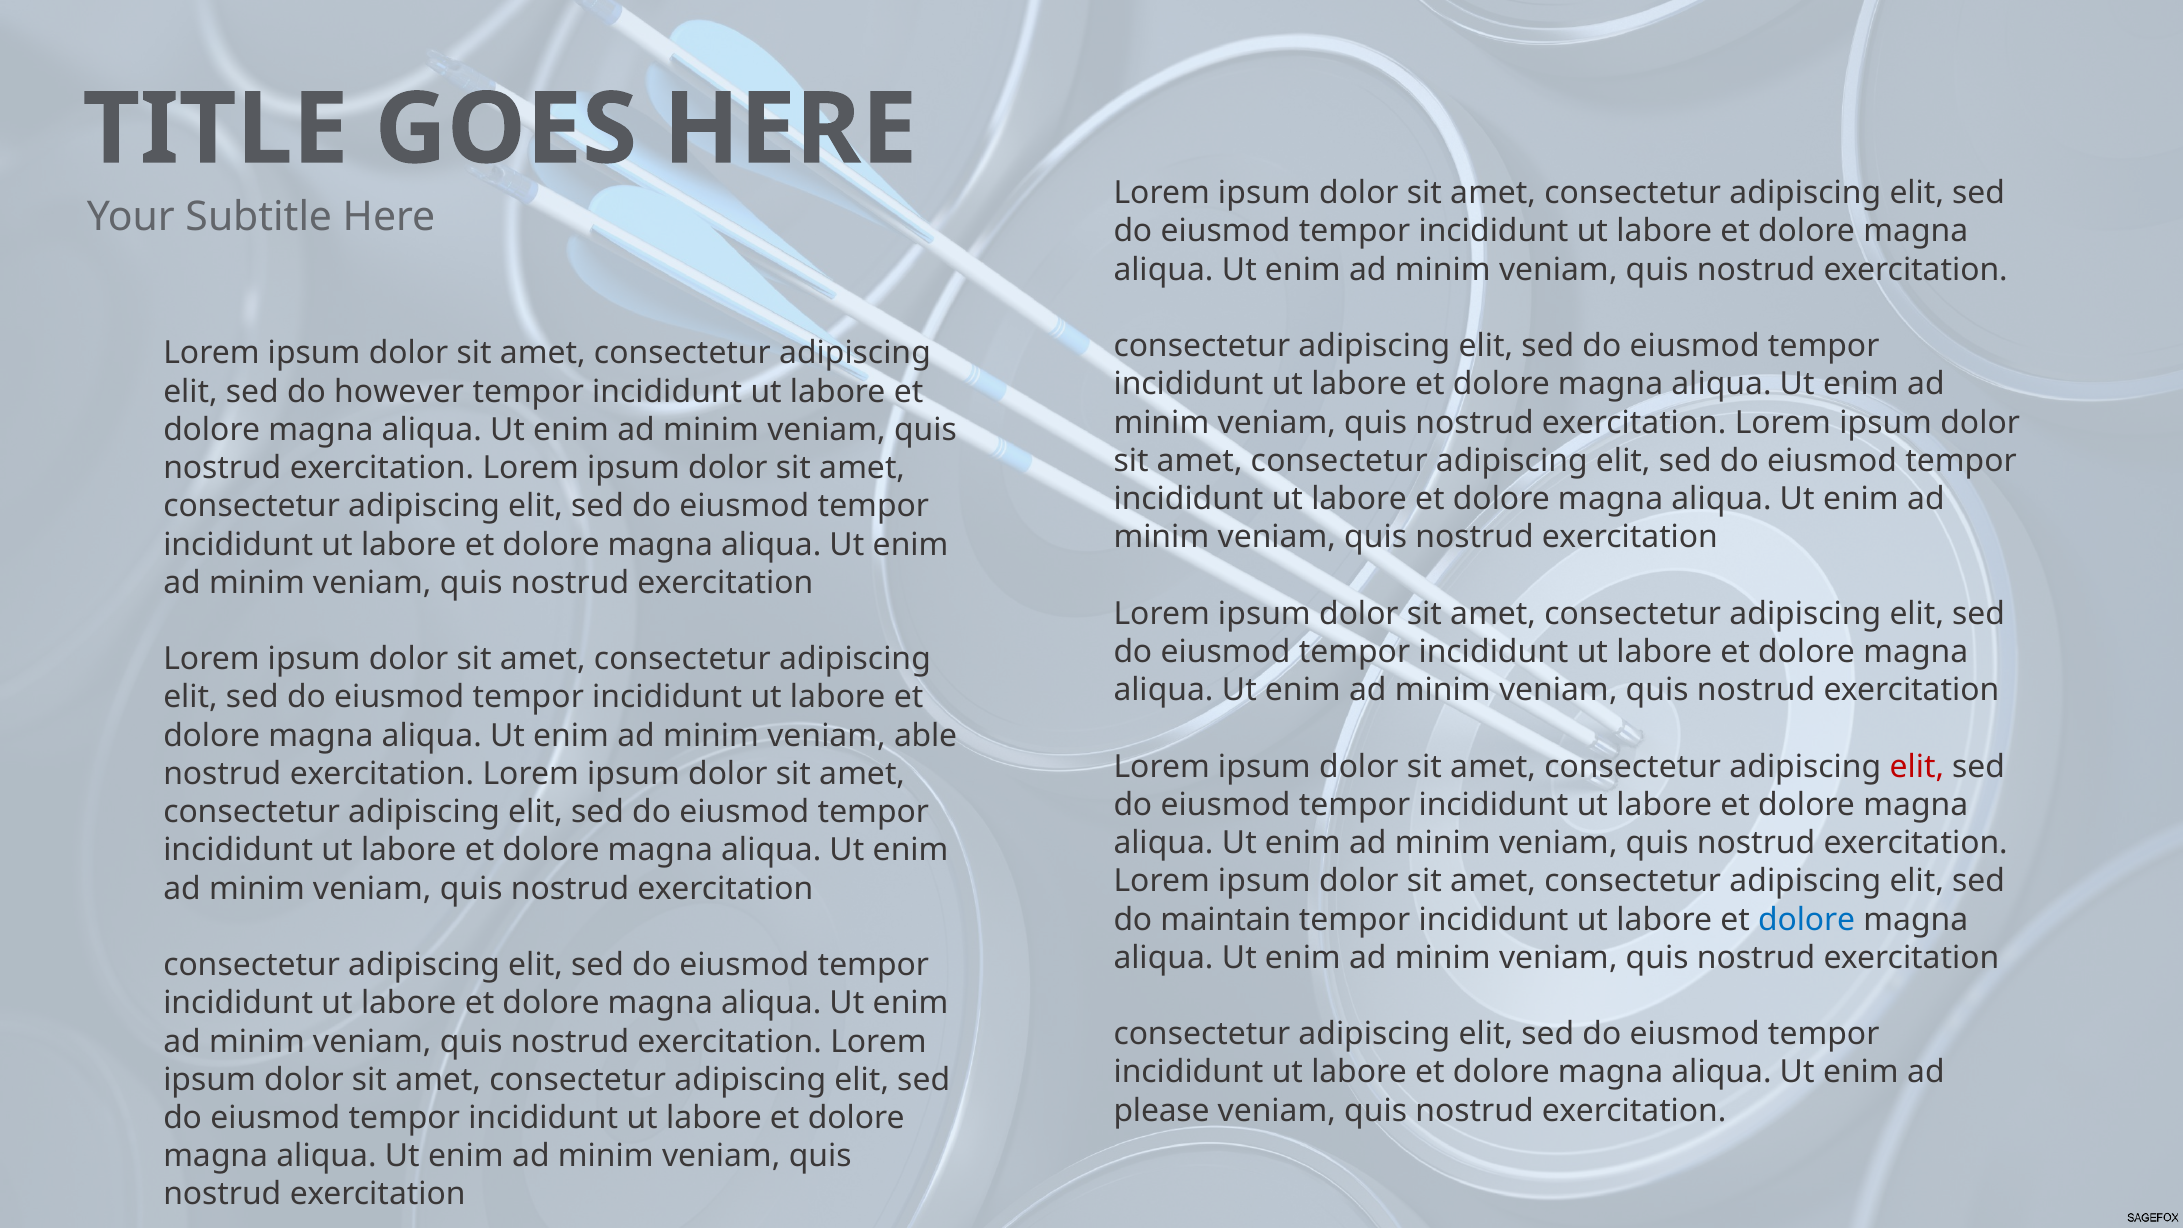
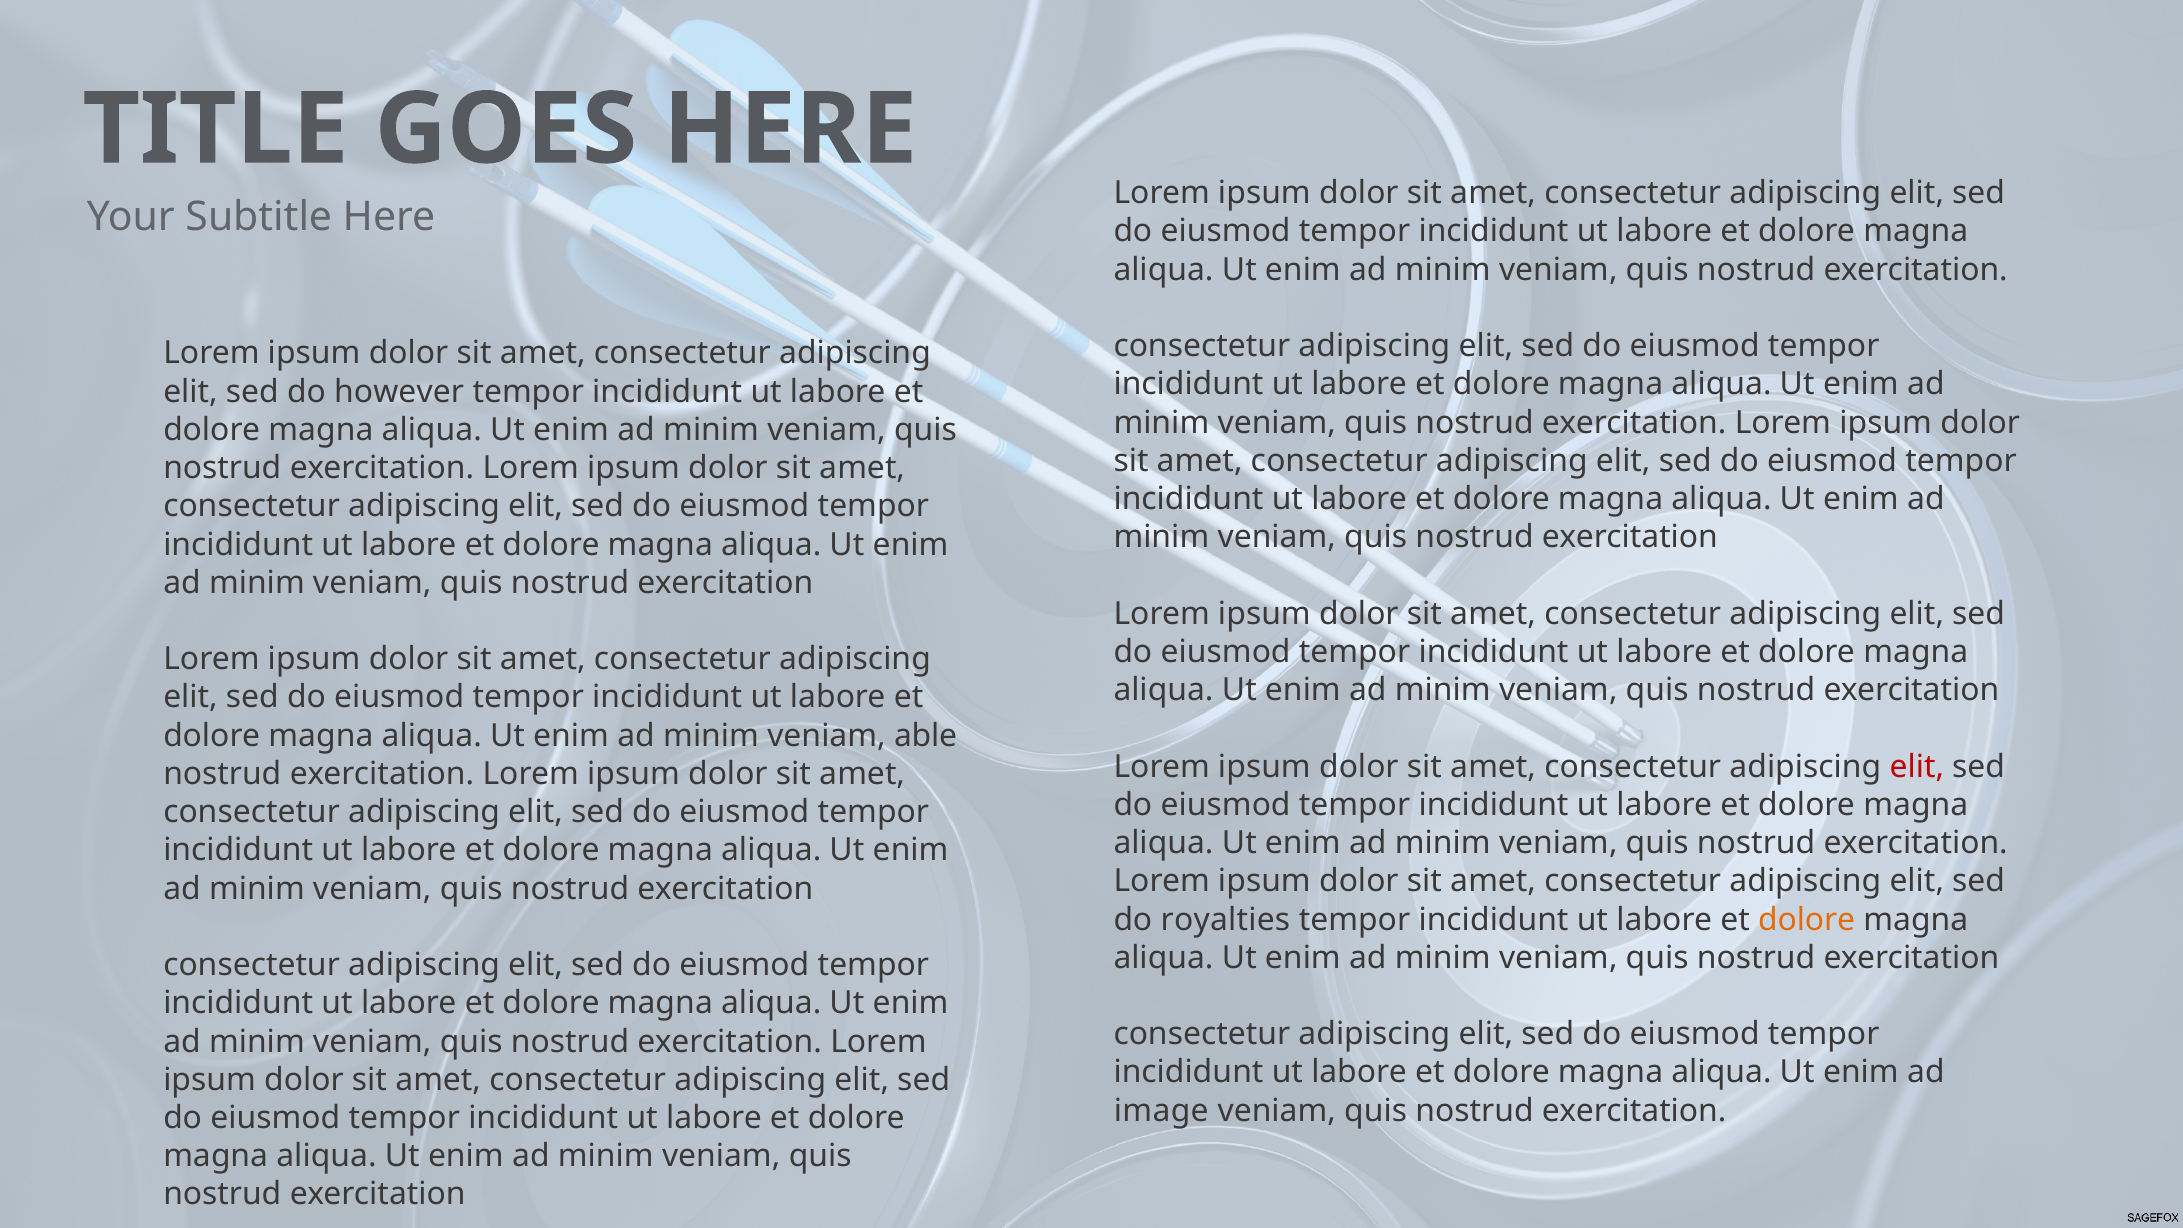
maintain: maintain -> royalties
dolore at (1807, 919) colour: blue -> orange
please: please -> image
